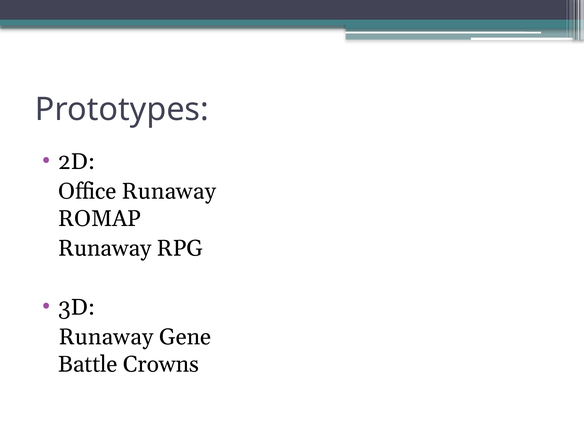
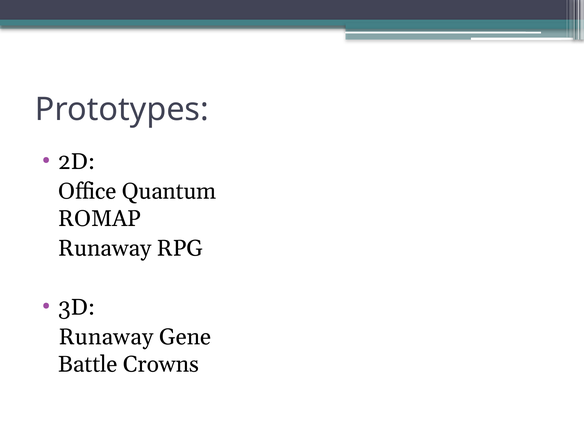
Office Runaway: Runaway -> Quantum
